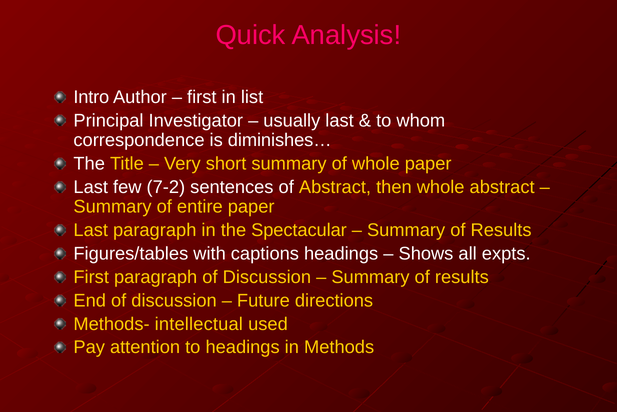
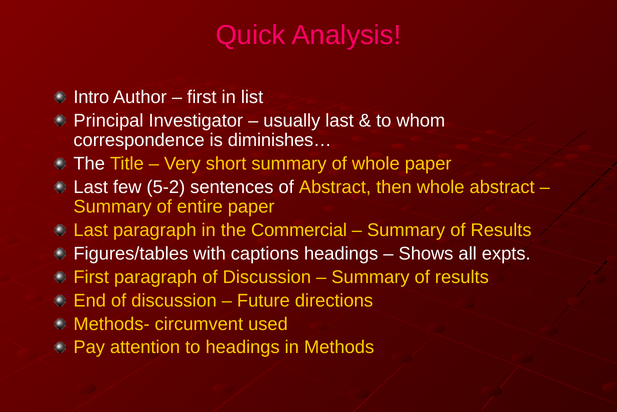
7-2: 7-2 -> 5-2
Spectacular: Spectacular -> Commercial
intellectual: intellectual -> circumvent
